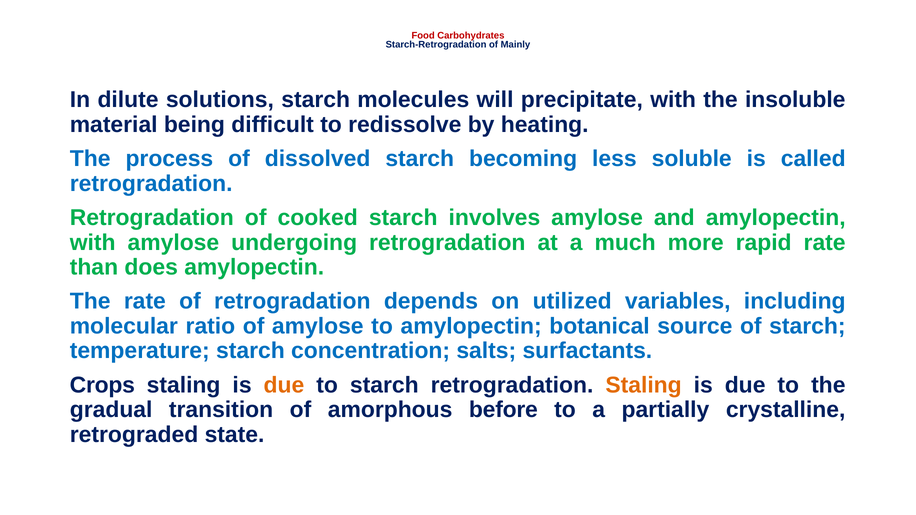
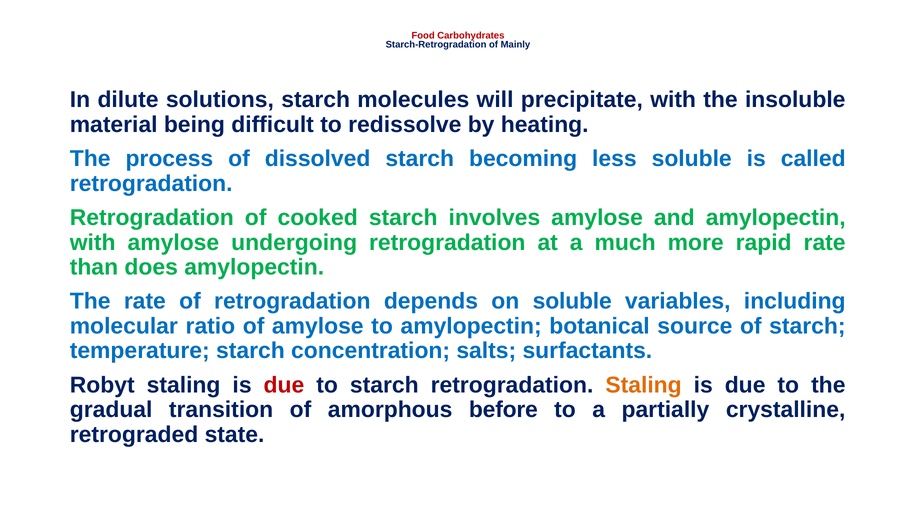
on utilized: utilized -> soluble
Crops: Crops -> Robyt
due at (284, 385) colour: orange -> red
